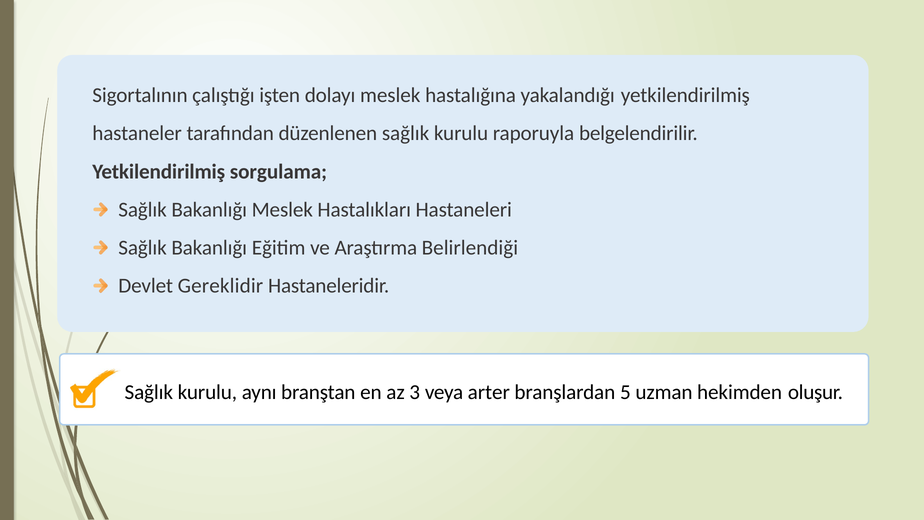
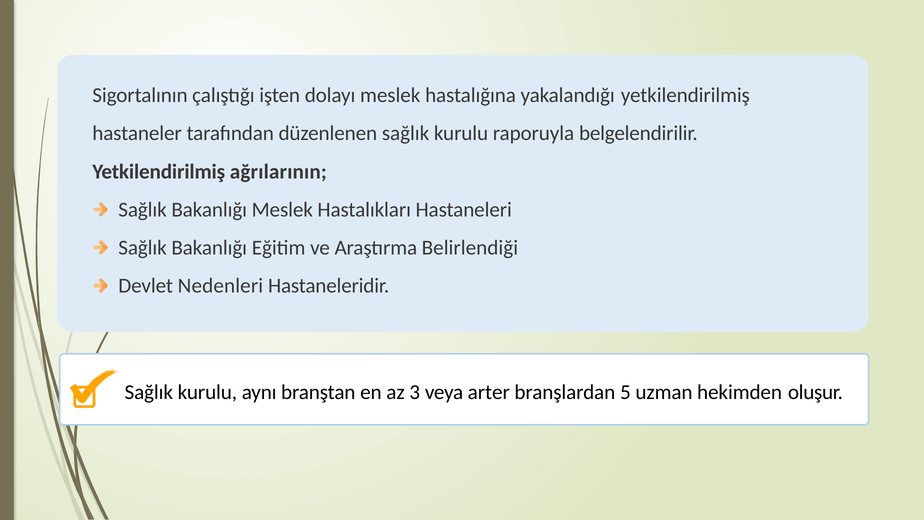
sorgulama: sorgulama -> ağrılarının
Gereklidir: Gereklidir -> Nedenleri
